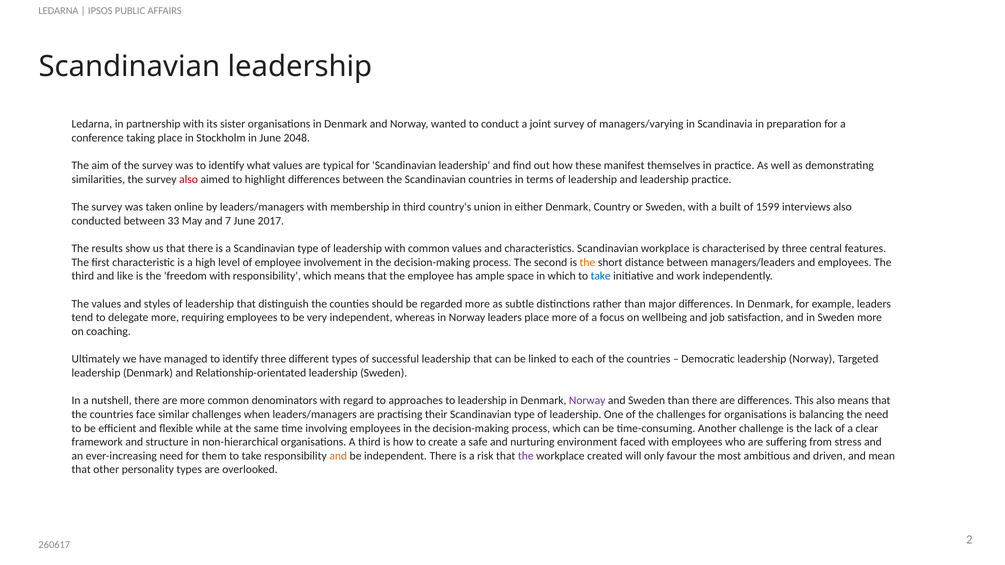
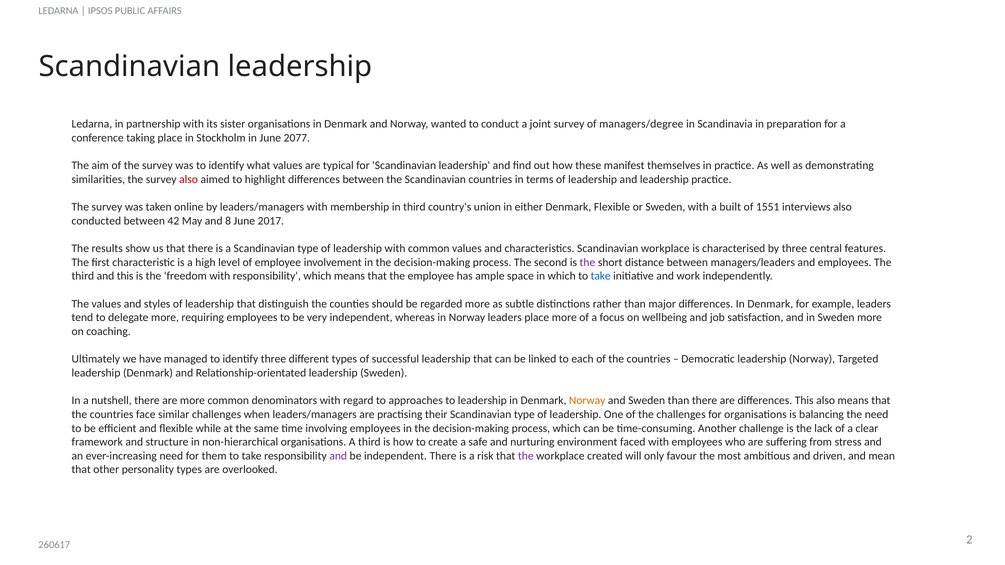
managers/varying: managers/varying -> managers/degree
2048: 2048 -> 2077
Denmark Country: Country -> Flexible
1599: 1599 -> 1551
33: 33 -> 42
7: 7 -> 8
the at (587, 263) colour: orange -> purple
and like: like -> this
Norway at (587, 401) colour: purple -> orange
and at (338, 456) colour: orange -> purple
